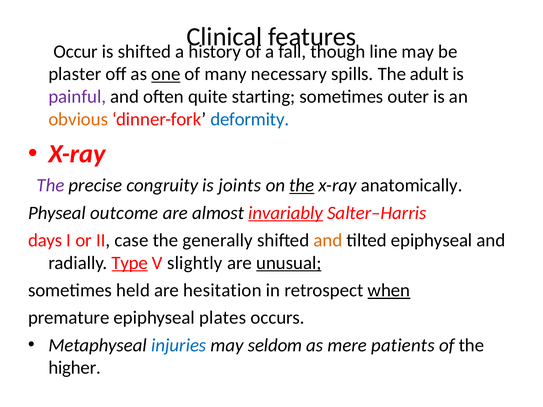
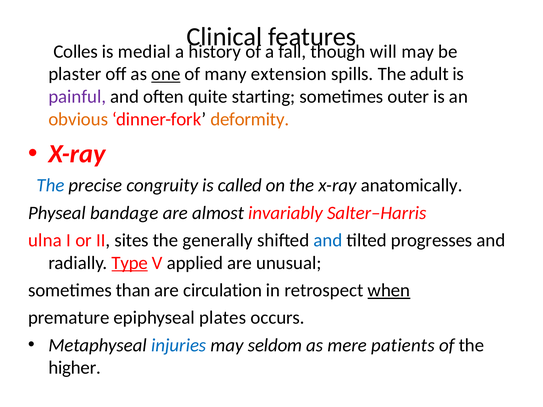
Occur: Occur -> Colles
is shifted: shifted -> medial
line: line -> will
necessary: necessary -> extension
deformity colour: blue -> orange
The at (50, 185) colour: purple -> blue
joints: joints -> called
the at (302, 185) underline: present -> none
outcome: outcome -> bandage
invariably underline: present -> none
days: days -> ulna
case: case -> sites
and at (328, 240) colour: orange -> blue
tilted epiphyseal: epiphyseal -> progresses
slightly: slightly -> applied
unusual underline: present -> none
held: held -> than
hesitation: hesitation -> circulation
